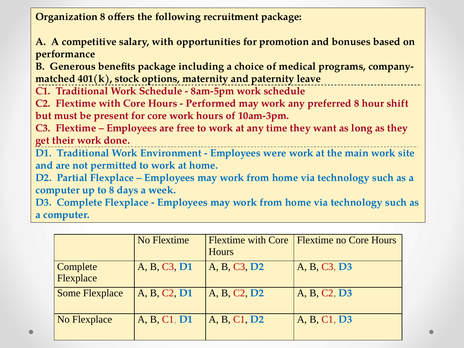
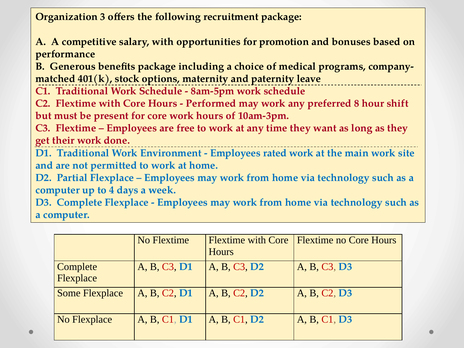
Organization 8: 8 -> 3
were: were -> rated
to 8: 8 -> 4
